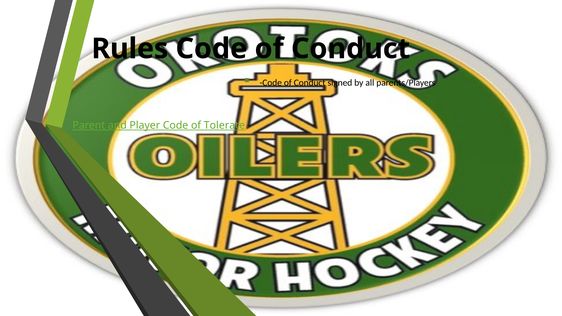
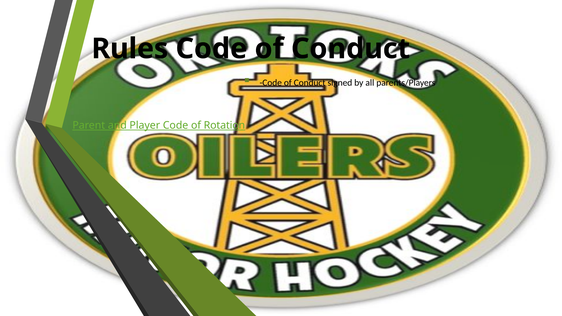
Tolerate: Tolerate -> Rotation
